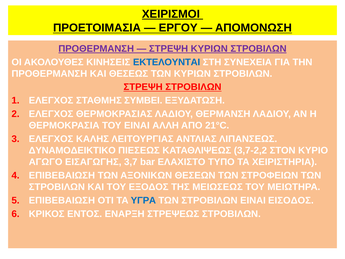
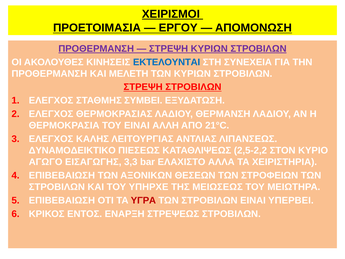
ΘΕΣΕΩΣ: ΘΕΣΕΩΣ -> ΜΕΛΕΤΗ
3,7-2,2: 3,7-2,2 -> 2,5-2,2
3,7: 3,7 -> 3,3
ΤΥΠΟ: ΤΥΠΟ -> ΑΛΛΑ
ΕΞΟΔΟΣ: ΕΞΟΔΟΣ -> ΥΠΗΡΧΕ
ΥΓΡΑ colour: blue -> red
ΕΙΣΟΔΟΣ: ΕΙΣΟΔΟΣ -> ΥΠΕΡΒΕΙ
